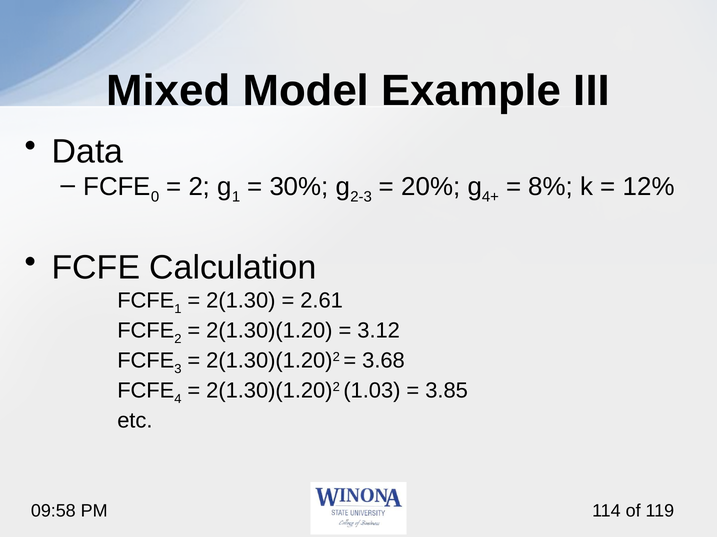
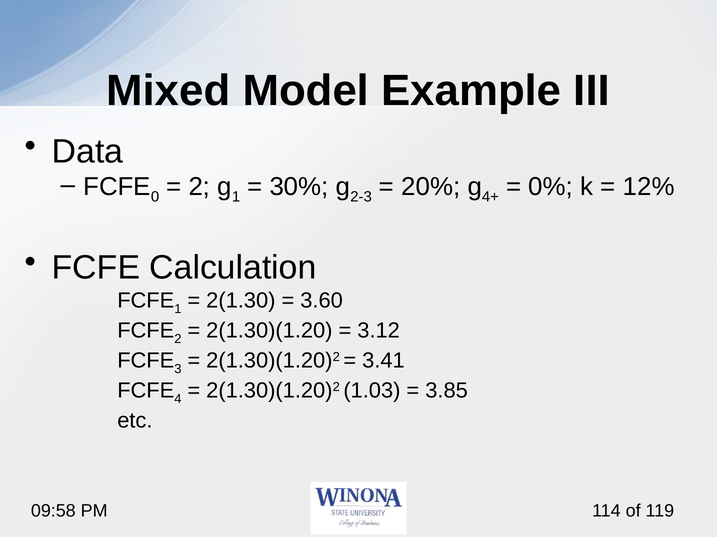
8%: 8% -> 0%
2.61: 2.61 -> 3.60
3.68: 3.68 -> 3.41
